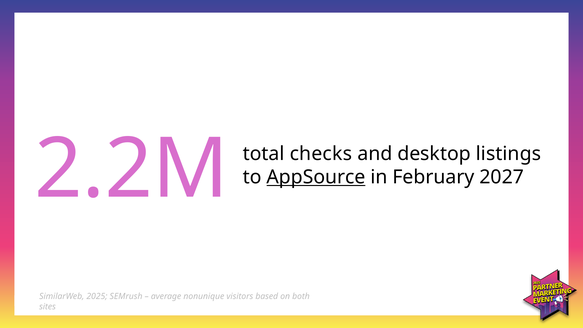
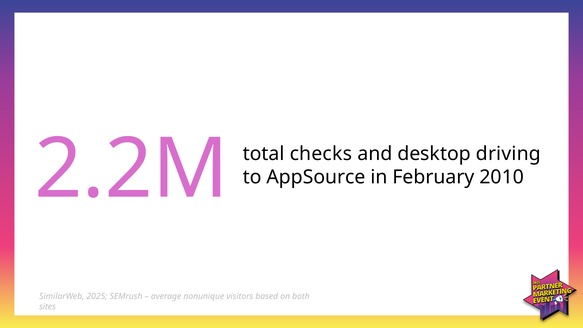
listings: listings -> driving
AppSource underline: present -> none
2027: 2027 -> 2010
